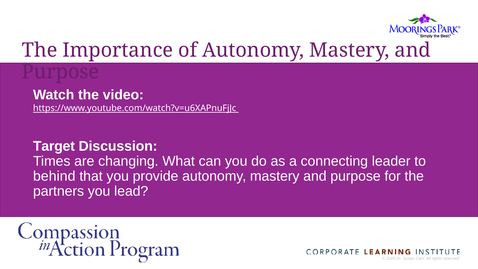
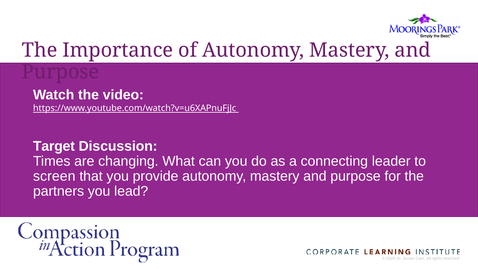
behind: behind -> screen
